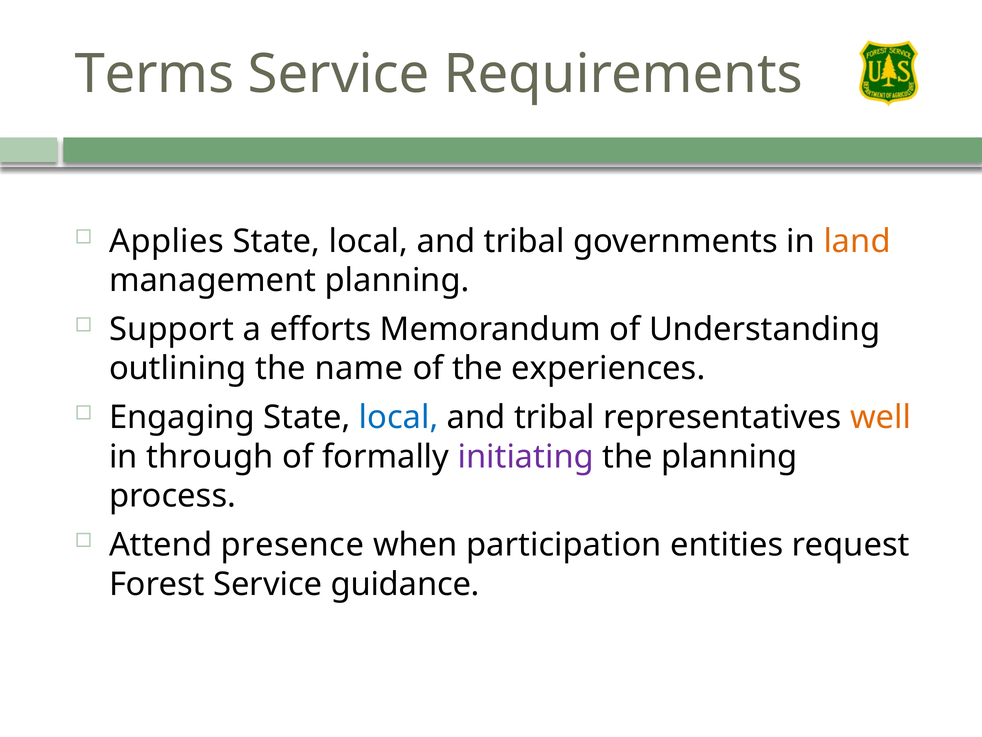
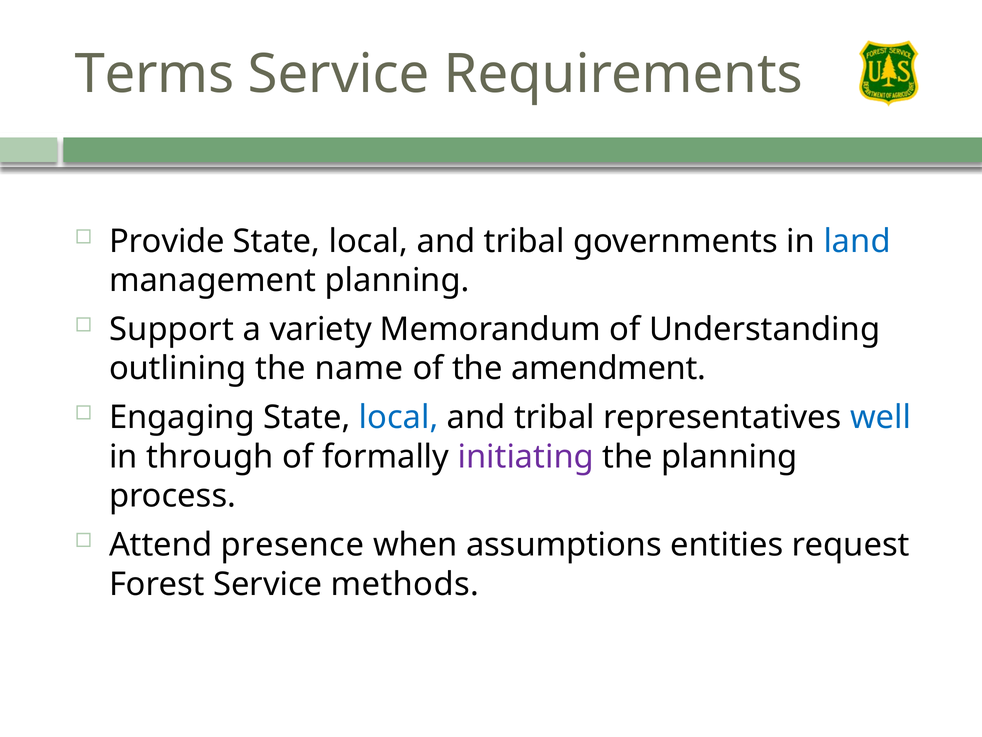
Applies: Applies -> Provide
land colour: orange -> blue
efforts: efforts -> variety
experiences: experiences -> amendment
well colour: orange -> blue
participation: participation -> assumptions
guidance: guidance -> methods
